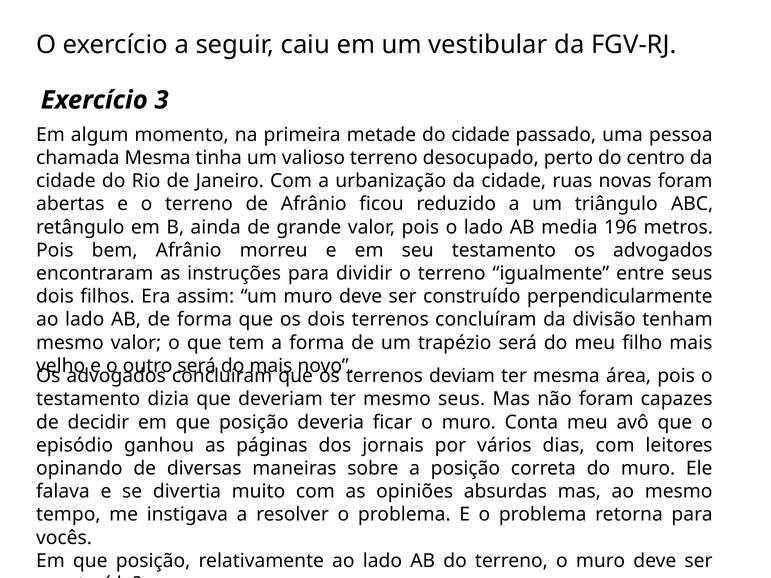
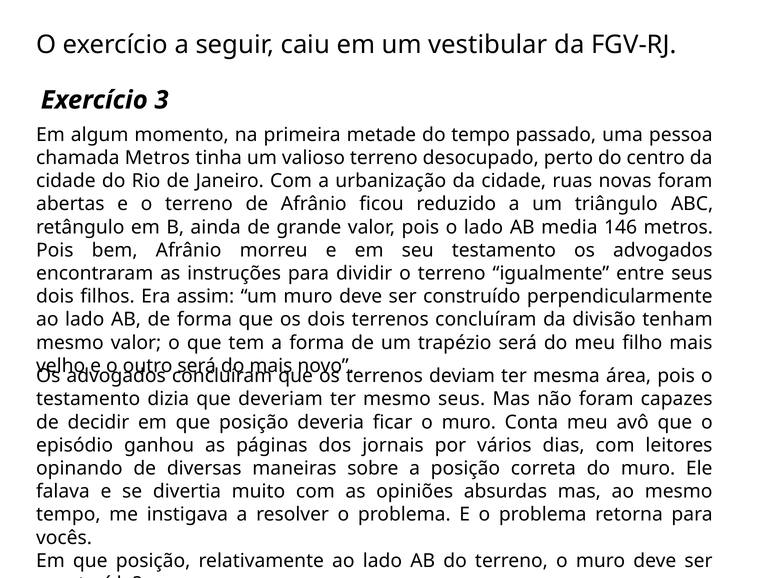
do cidade: cidade -> tempo
chamada Mesma: Mesma -> Metros
196: 196 -> 146
